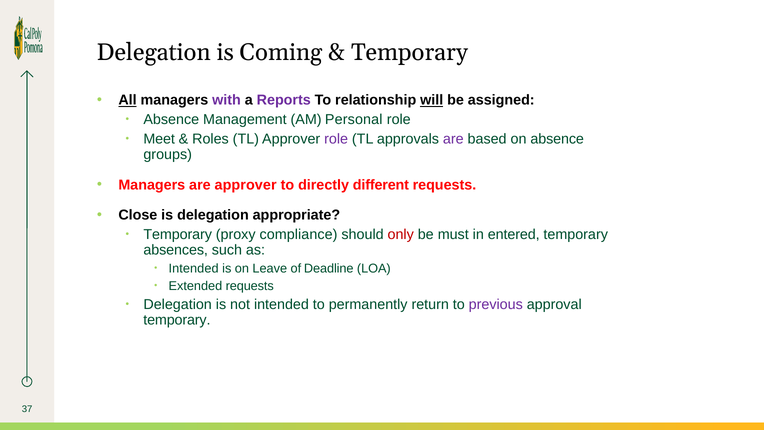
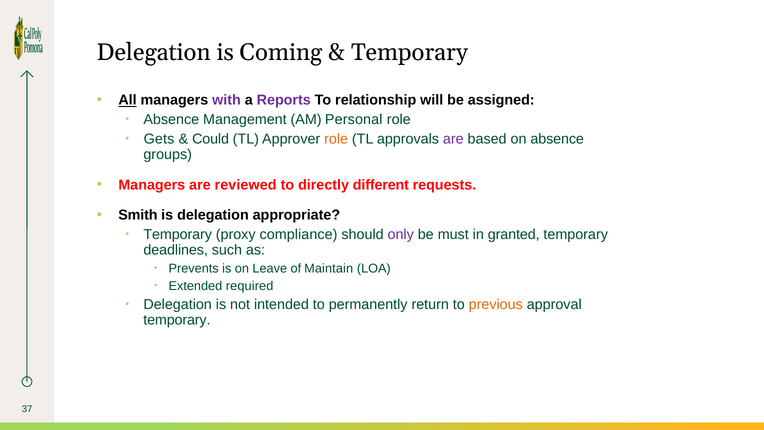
will underline: present -> none
Meet: Meet -> Gets
Roles: Roles -> Could
role at (336, 139) colour: purple -> orange
are approver: approver -> reviewed
Close: Close -> Smith
only colour: red -> purple
entered: entered -> granted
absences: absences -> deadlines
Intended at (194, 268): Intended -> Prevents
Deadline: Deadline -> Maintain
Extended requests: requests -> required
previous colour: purple -> orange
